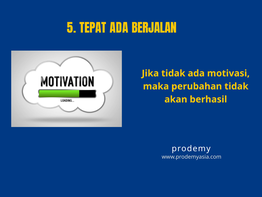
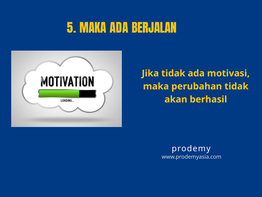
5 TEPAT: TEPAT -> MAKA
